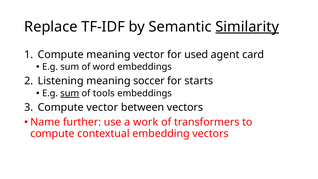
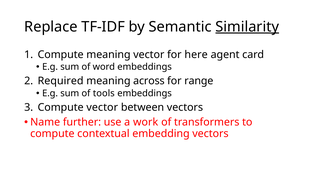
used: used -> here
Listening: Listening -> Required
soccer: soccer -> across
starts: starts -> range
sum at (70, 93) underline: present -> none
